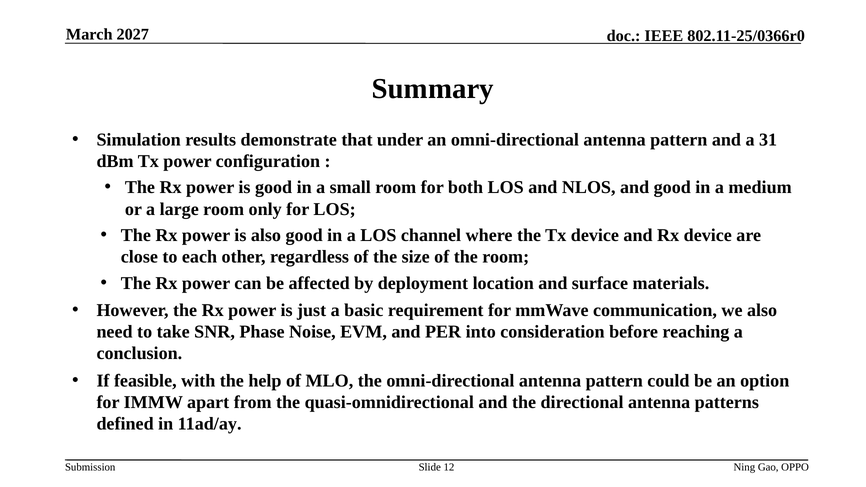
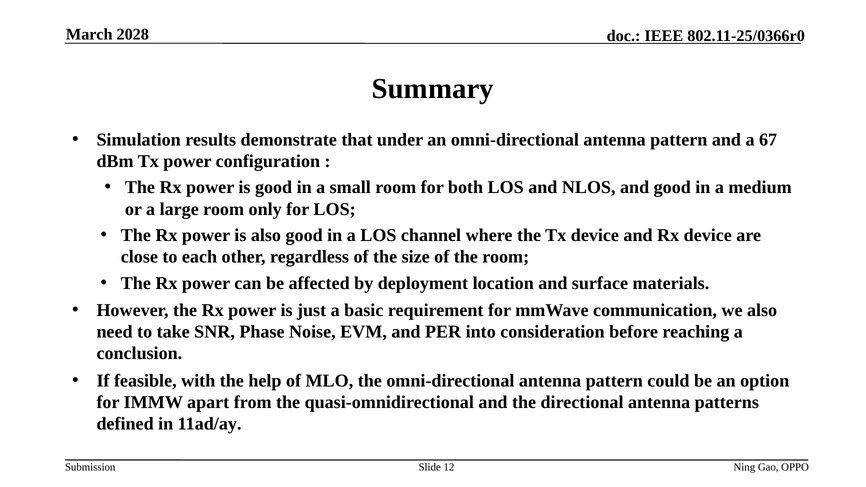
2027: 2027 -> 2028
31: 31 -> 67
